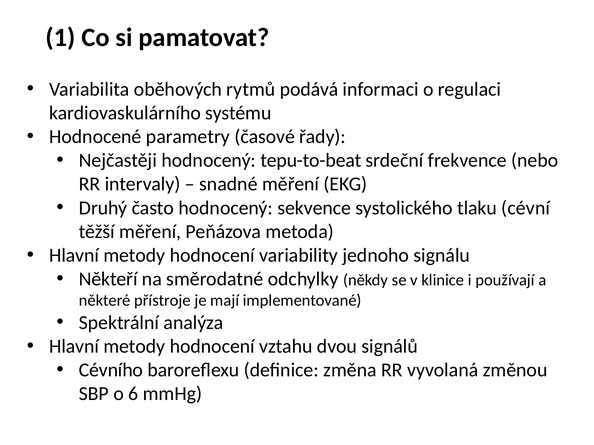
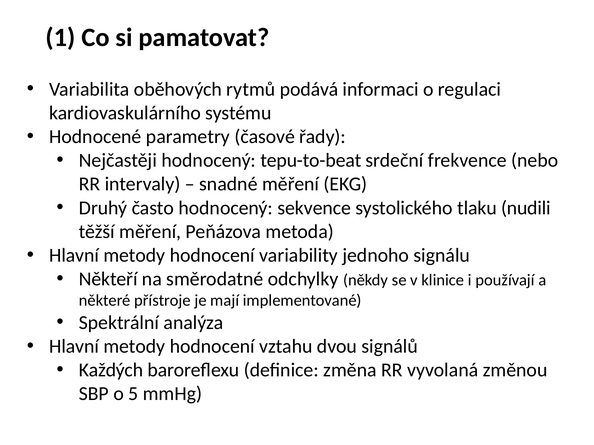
cévní: cévní -> nudili
Cévního: Cévního -> Každých
6: 6 -> 5
